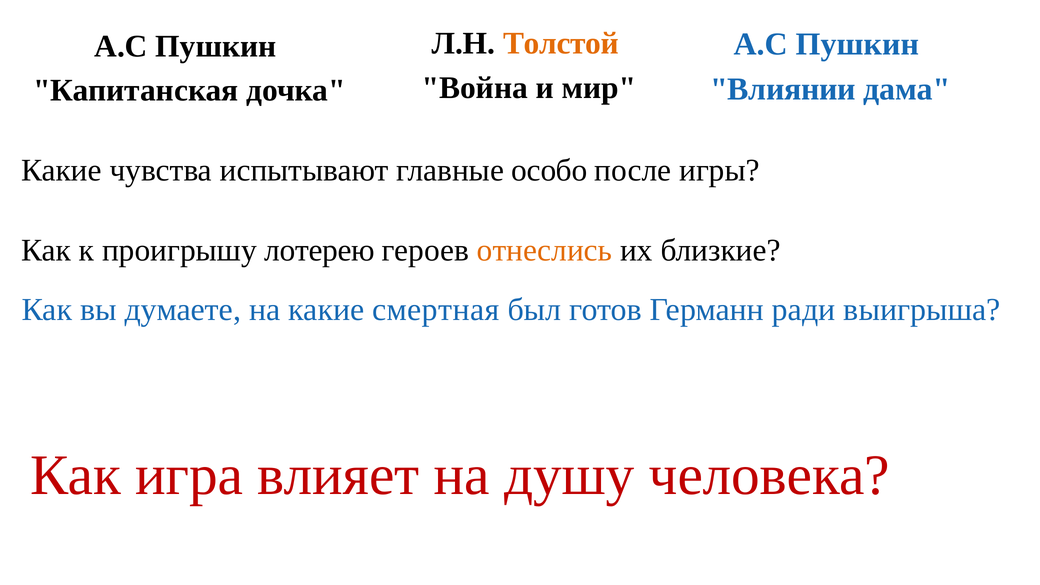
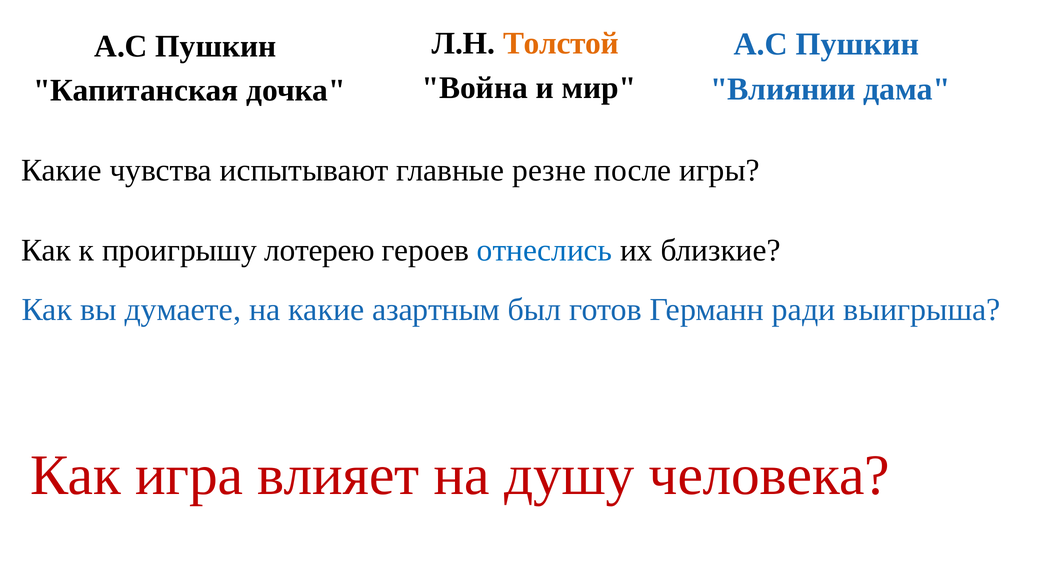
особо: особо -> резне
отнеслись colour: orange -> blue
смертная: смертная -> азартным
